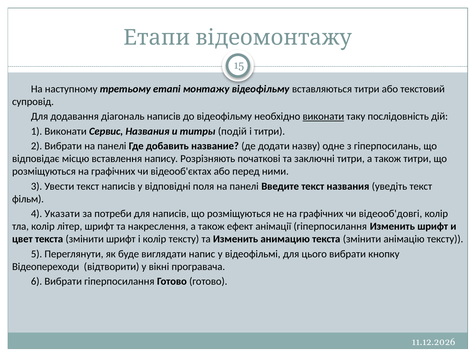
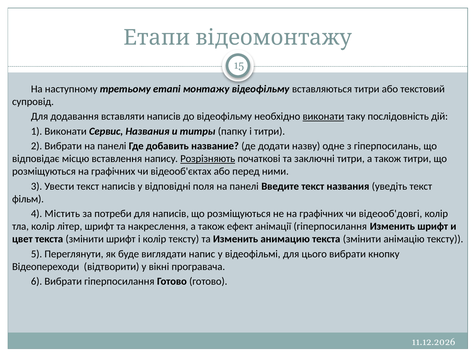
діагональ: діагональ -> вставляти
подій: подій -> папку
Розрізняють underline: none -> present
Указати: Указати -> Містить
